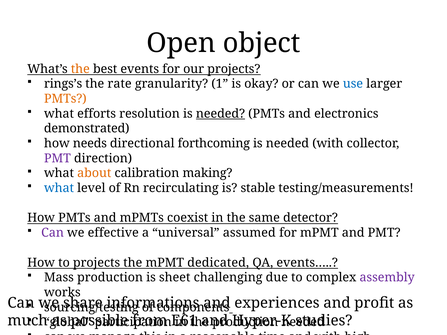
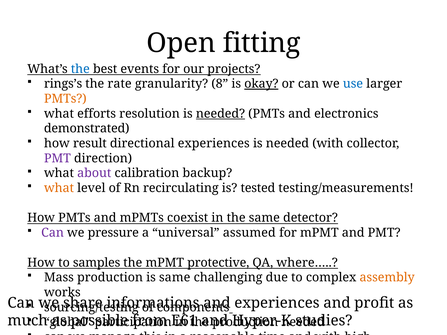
object: object -> fitting
the at (80, 69) colour: orange -> blue
1: 1 -> 8
okay underline: none -> present
needs: needs -> result
directional forthcoming: forthcoming -> experiences
about colour: orange -> purple
making: making -> backup
what at (59, 188) colour: blue -> orange
stable: stable -> tested
effective: effective -> pressure
to projects: projects -> samples
dedicated: dedicated -> protective
events…: events… -> where…
is sheet: sheet -> same
assembly colour: purple -> orange
